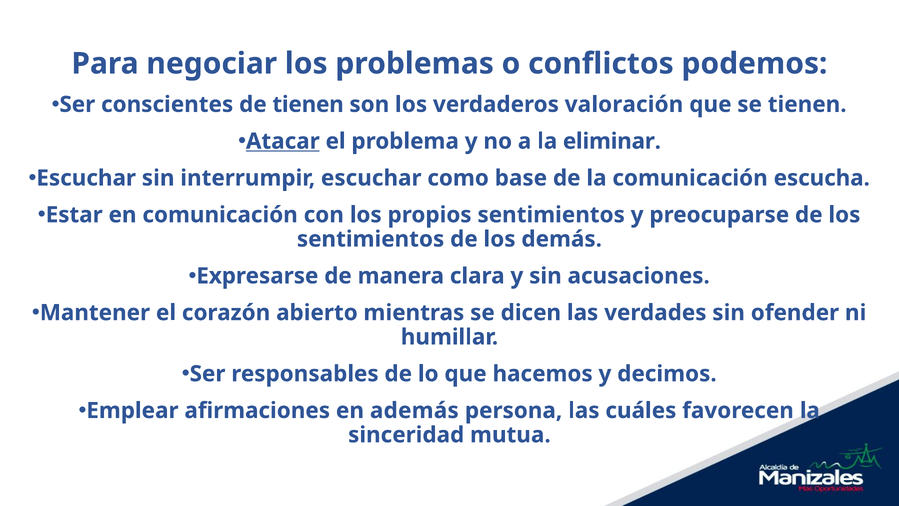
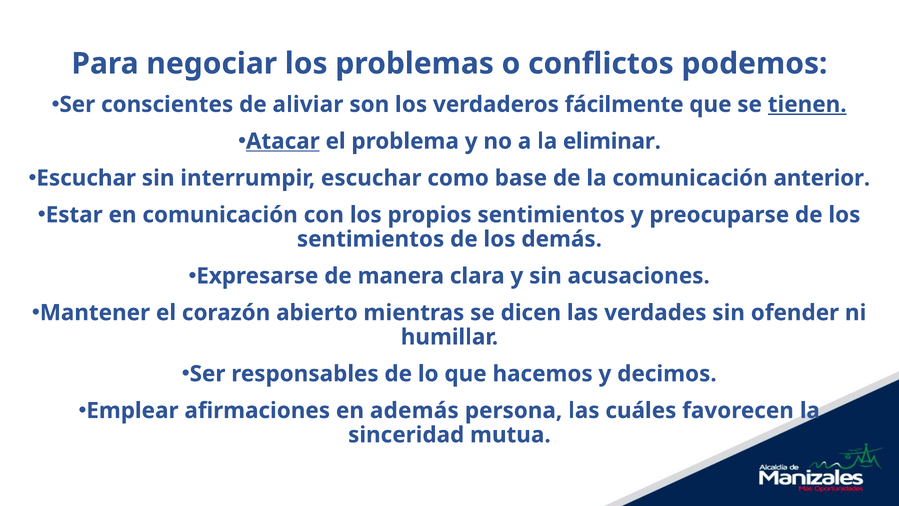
de tienen: tienen -> aliviar
valoración: valoración -> fácilmente
tienen at (807, 104) underline: none -> present
escucha: escucha -> anterior
